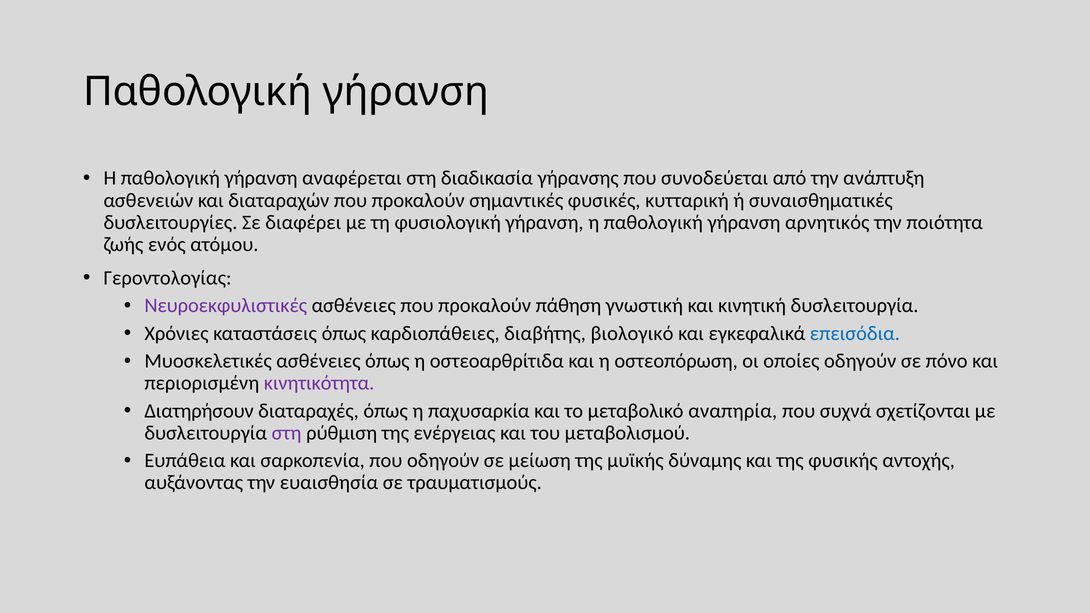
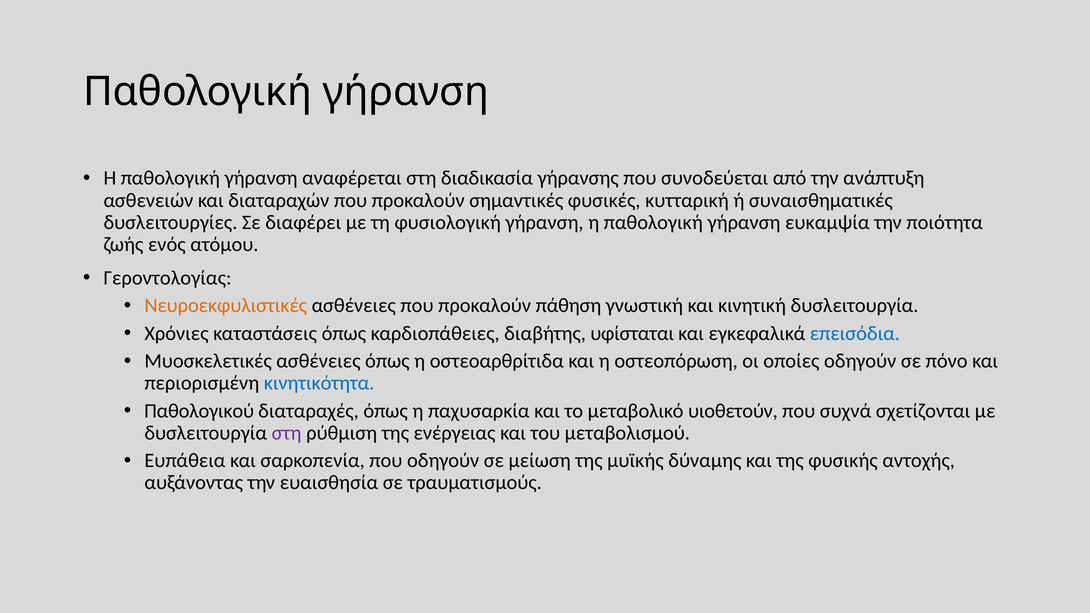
αρνητικός: αρνητικός -> ευκαμψία
Νευροεκφυλιστικές colour: purple -> orange
βιολογικό: βιολογικό -> υφίσταται
κινητικότητα colour: purple -> blue
Διατηρήσουν: Διατηρήσουν -> Παθολογικού
αναπηρία: αναπηρία -> υιοθετούν
